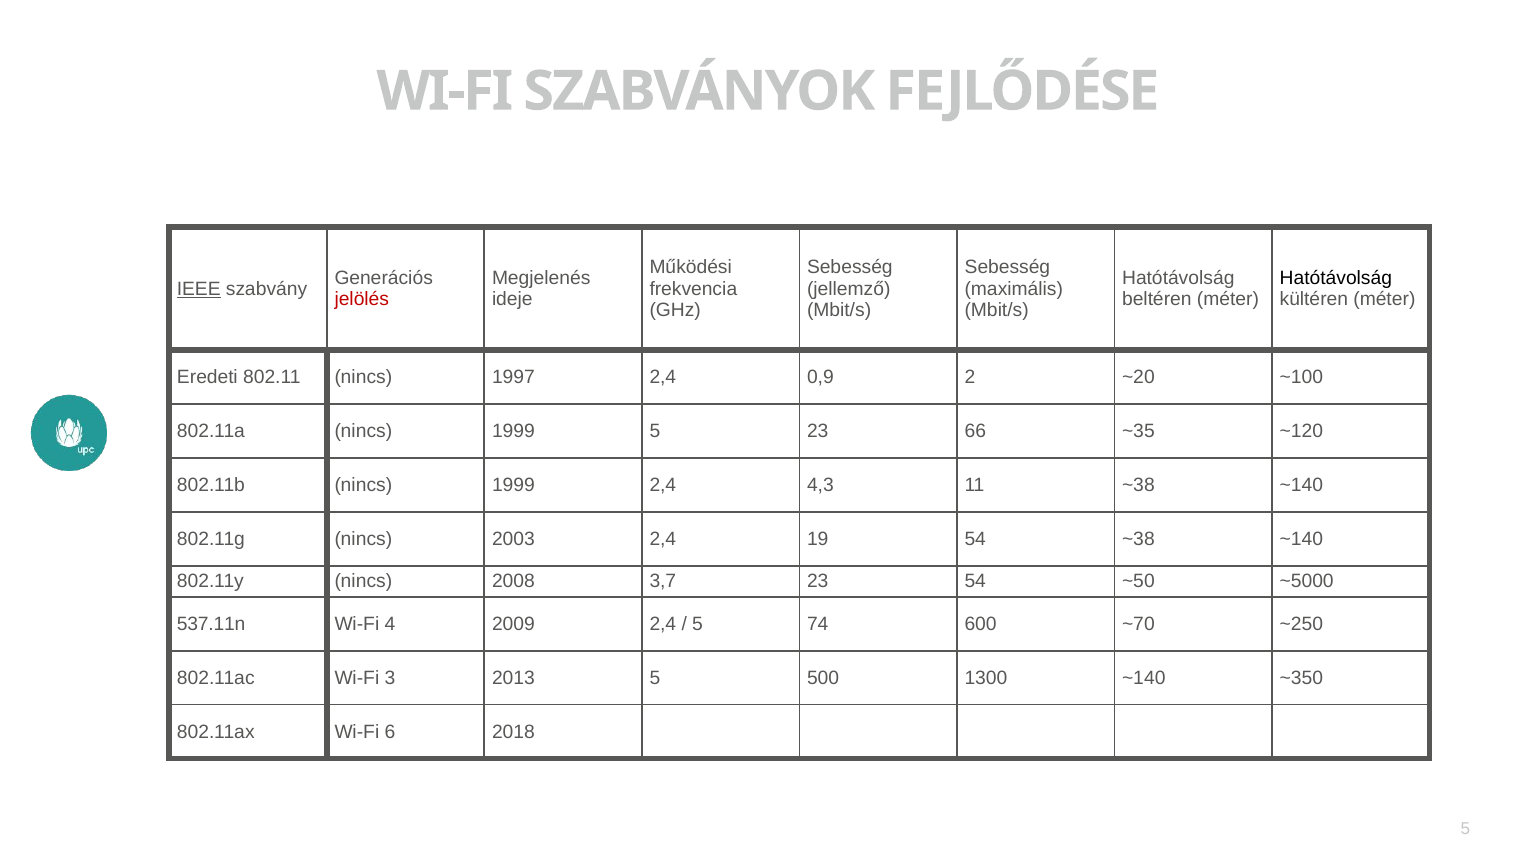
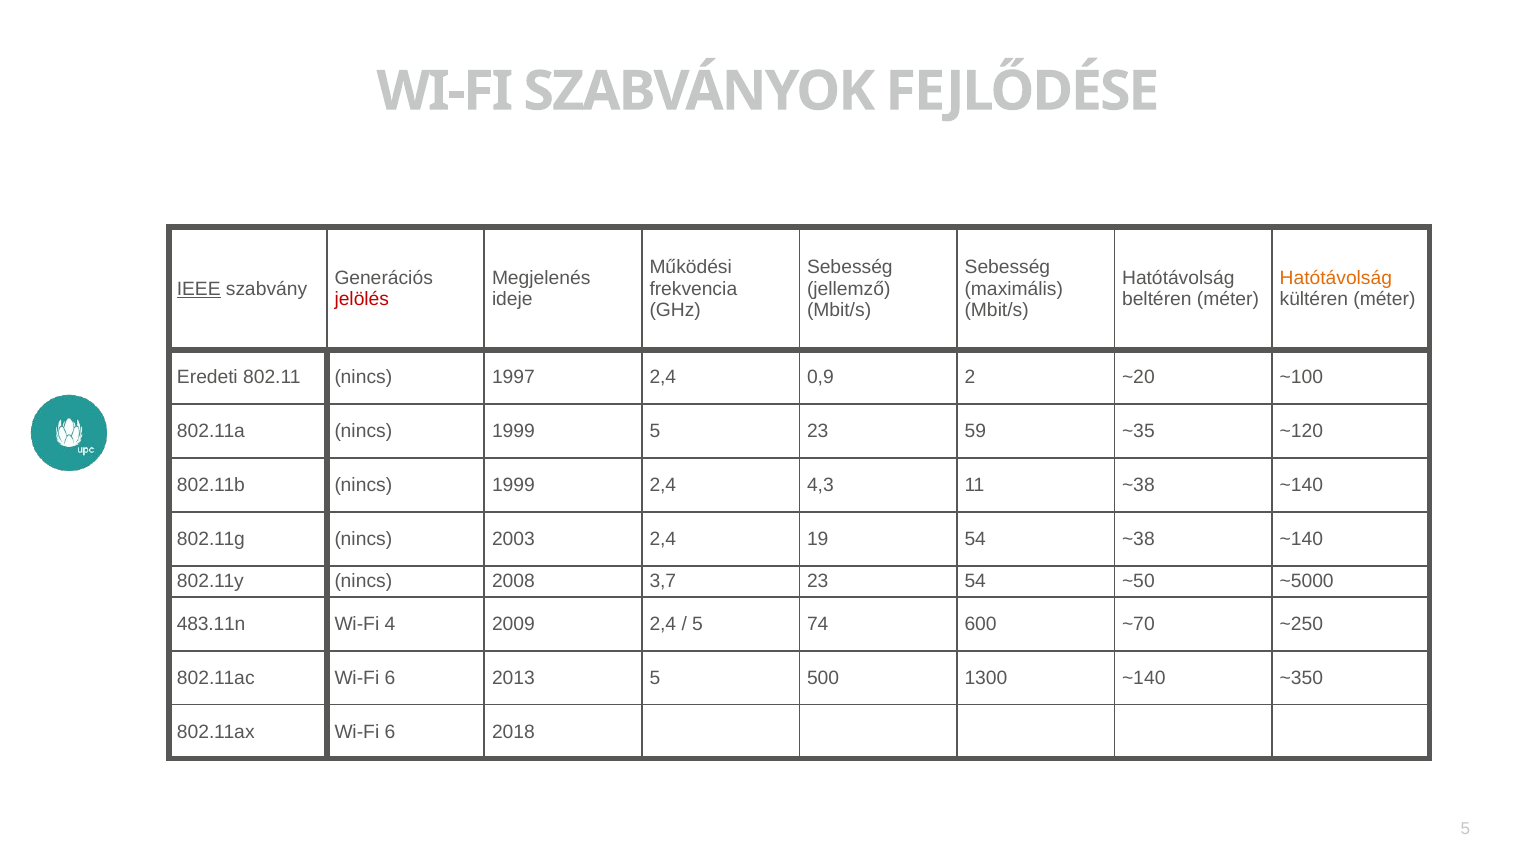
Hatótávolság at (1336, 278) colour: black -> orange
66: 66 -> 59
537.11n: 537.11n -> 483.11n
802.11ac Wi-Fi 3: 3 -> 6
